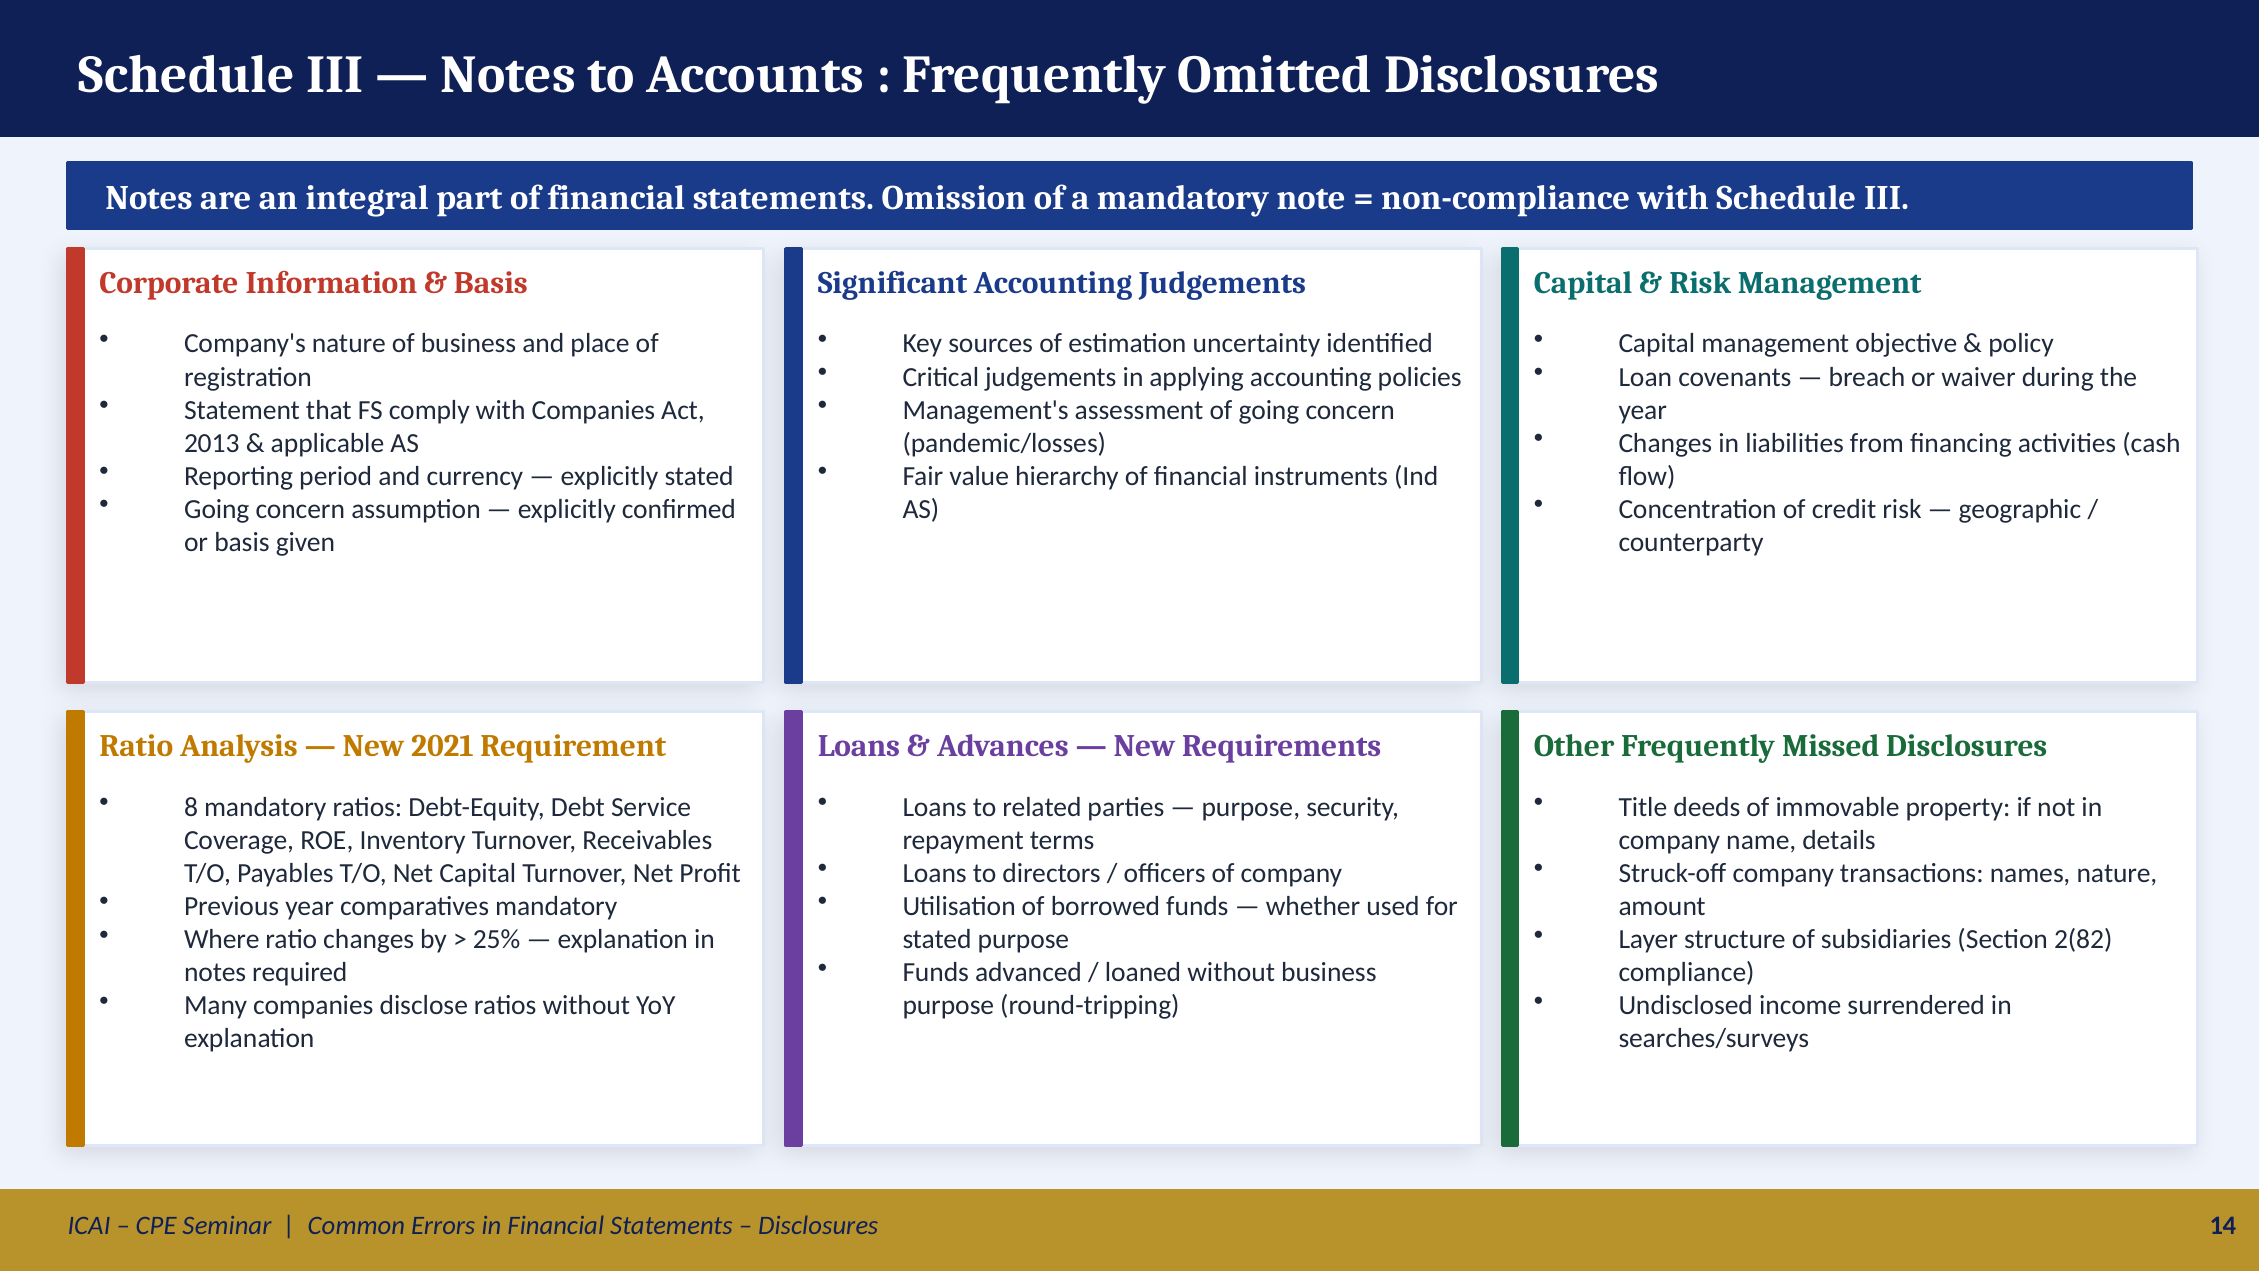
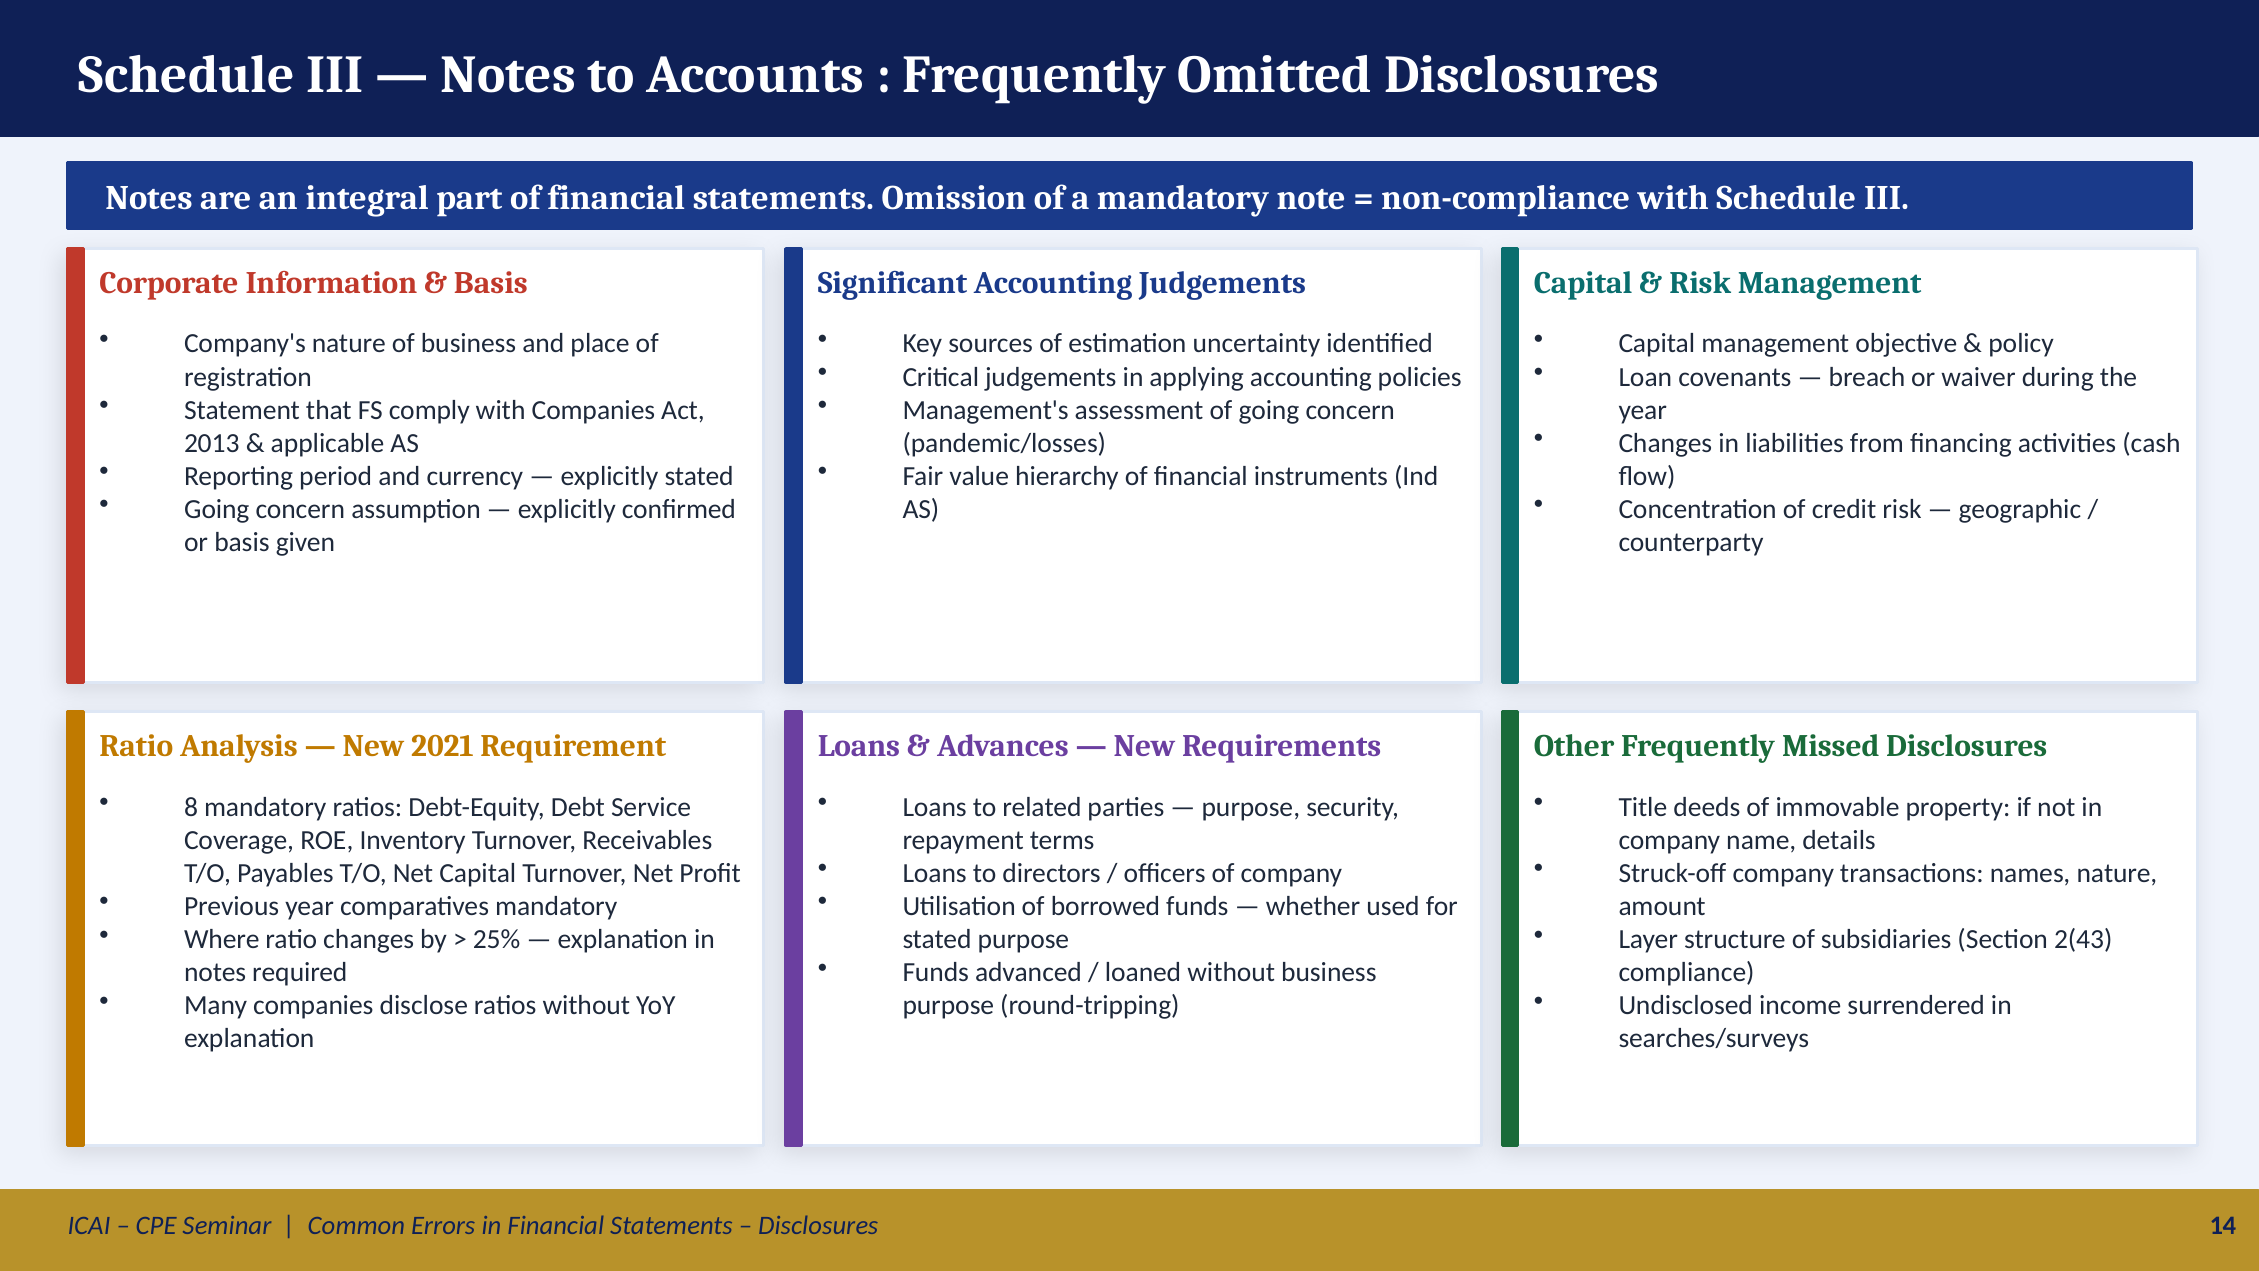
2(82: 2(82 -> 2(43
